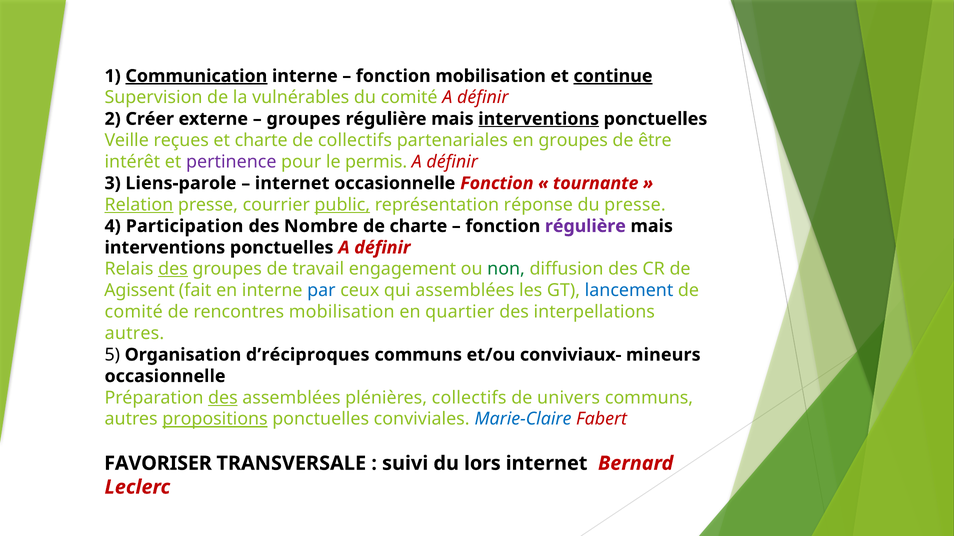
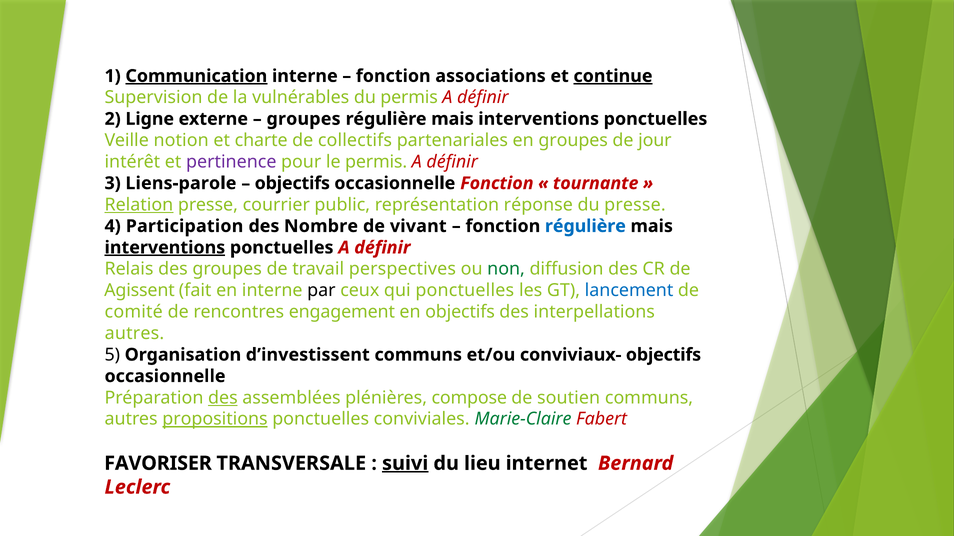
fonction mobilisation: mobilisation -> associations
du comité: comité -> permis
Créer: Créer -> Ligne
interventions at (539, 119) underline: present -> none
reçues: reçues -> notion
être: être -> jour
internet at (292, 183): internet -> objectifs
public underline: present -> none
de charte: charte -> vivant
régulière at (585, 226) colour: purple -> blue
interventions at (165, 248) underline: none -> present
des at (173, 269) underline: present -> none
engagement: engagement -> perspectives
par colour: blue -> black
qui assemblées: assemblées -> ponctuelles
rencontres mobilisation: mobilisation -> engagement
en quartier: quartier -> objectifs
d’réciproques: d’réciproques -> d’investissent
conviviaux- mineurs: mineurs -> objectifs
plénières collectifs: collectifs -> compose
univers: univers -> soutien
Marie-Claire colour: blue -> green
suivi underline: none -> present
lors: lors -> lieu
